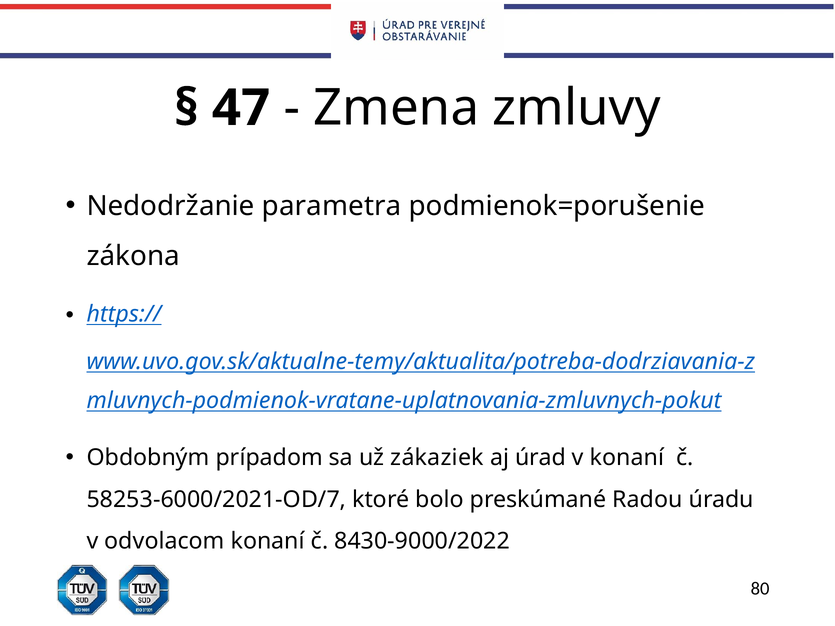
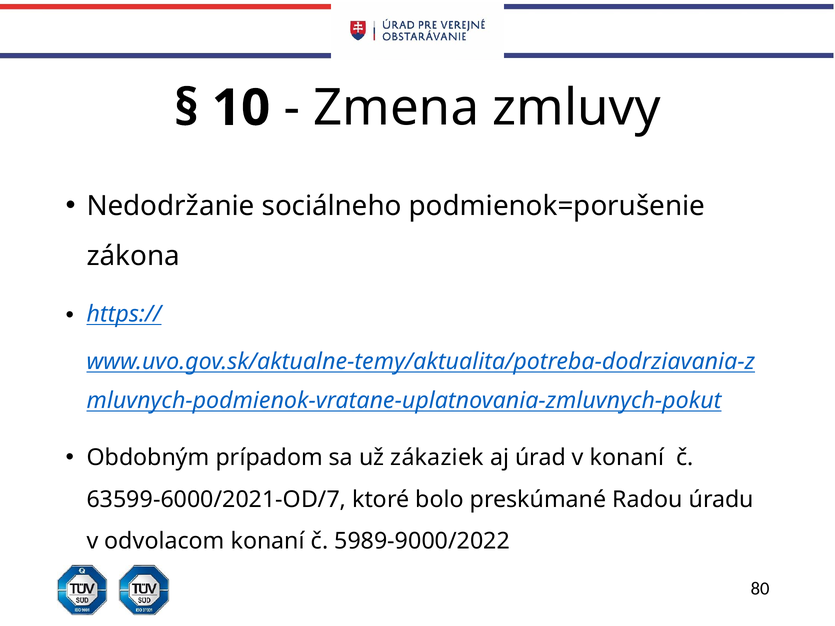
47: 47 -> 10
parametra: parametra -> sociálneho
58253-6000/2021-OD/7: 58253-6000/2021-OD/7 -> 63599-6000/2021-OD/7
8430-9000/2022: 8430-9000/2022 -> 5989-9000/2022
